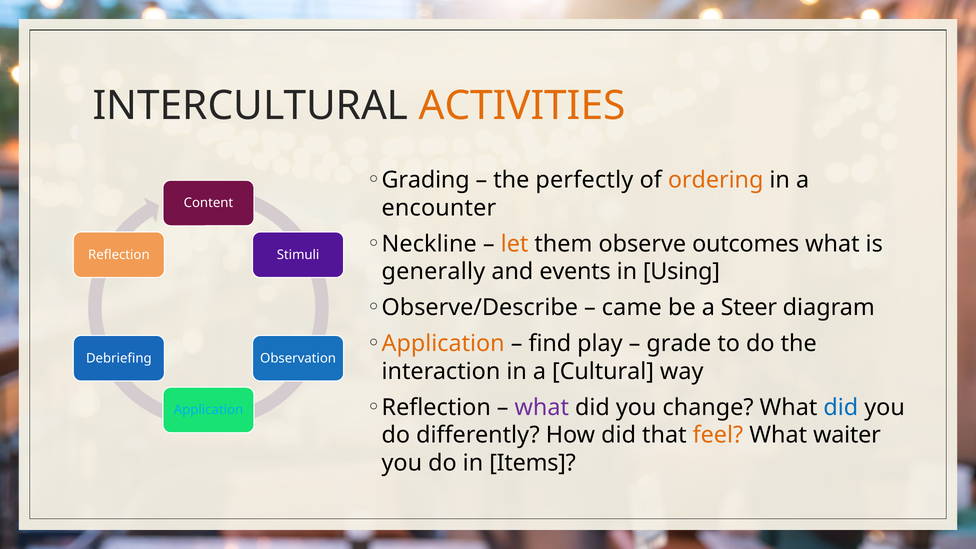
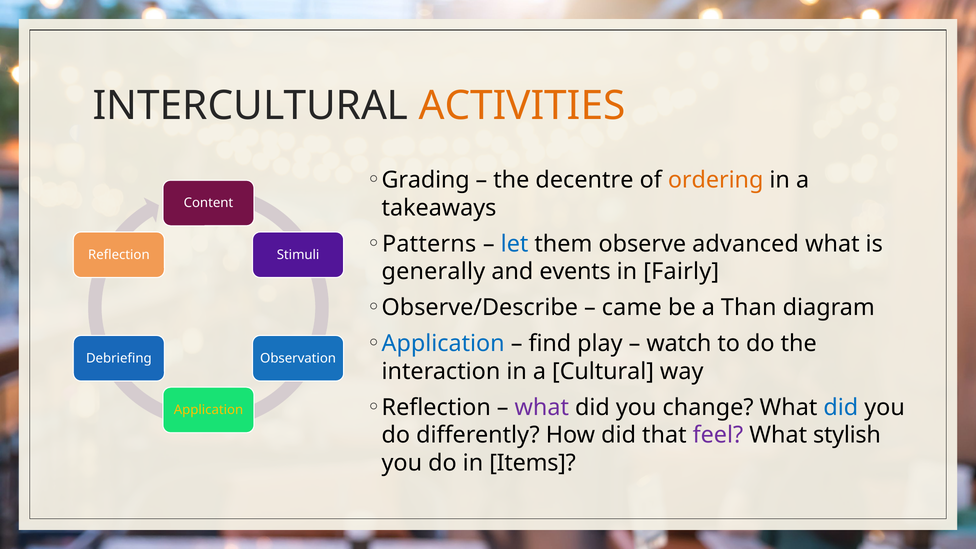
perfectly: perfectly -> decentre
encounter: encounter -> takeaways
Neckline: Neckline -> Patterns
let colour: orange -> blue
outcomes: outcomes -> advanced
Using: Using -> Fairly
Steer: Steer -> Than
Application at (443, 344) colour: orange -> blue
grade: grade -> watch
Application at (208, 410) colour: light blue -> yellow
feel colour: orange -> purple
waiter: waiter -> stylish
